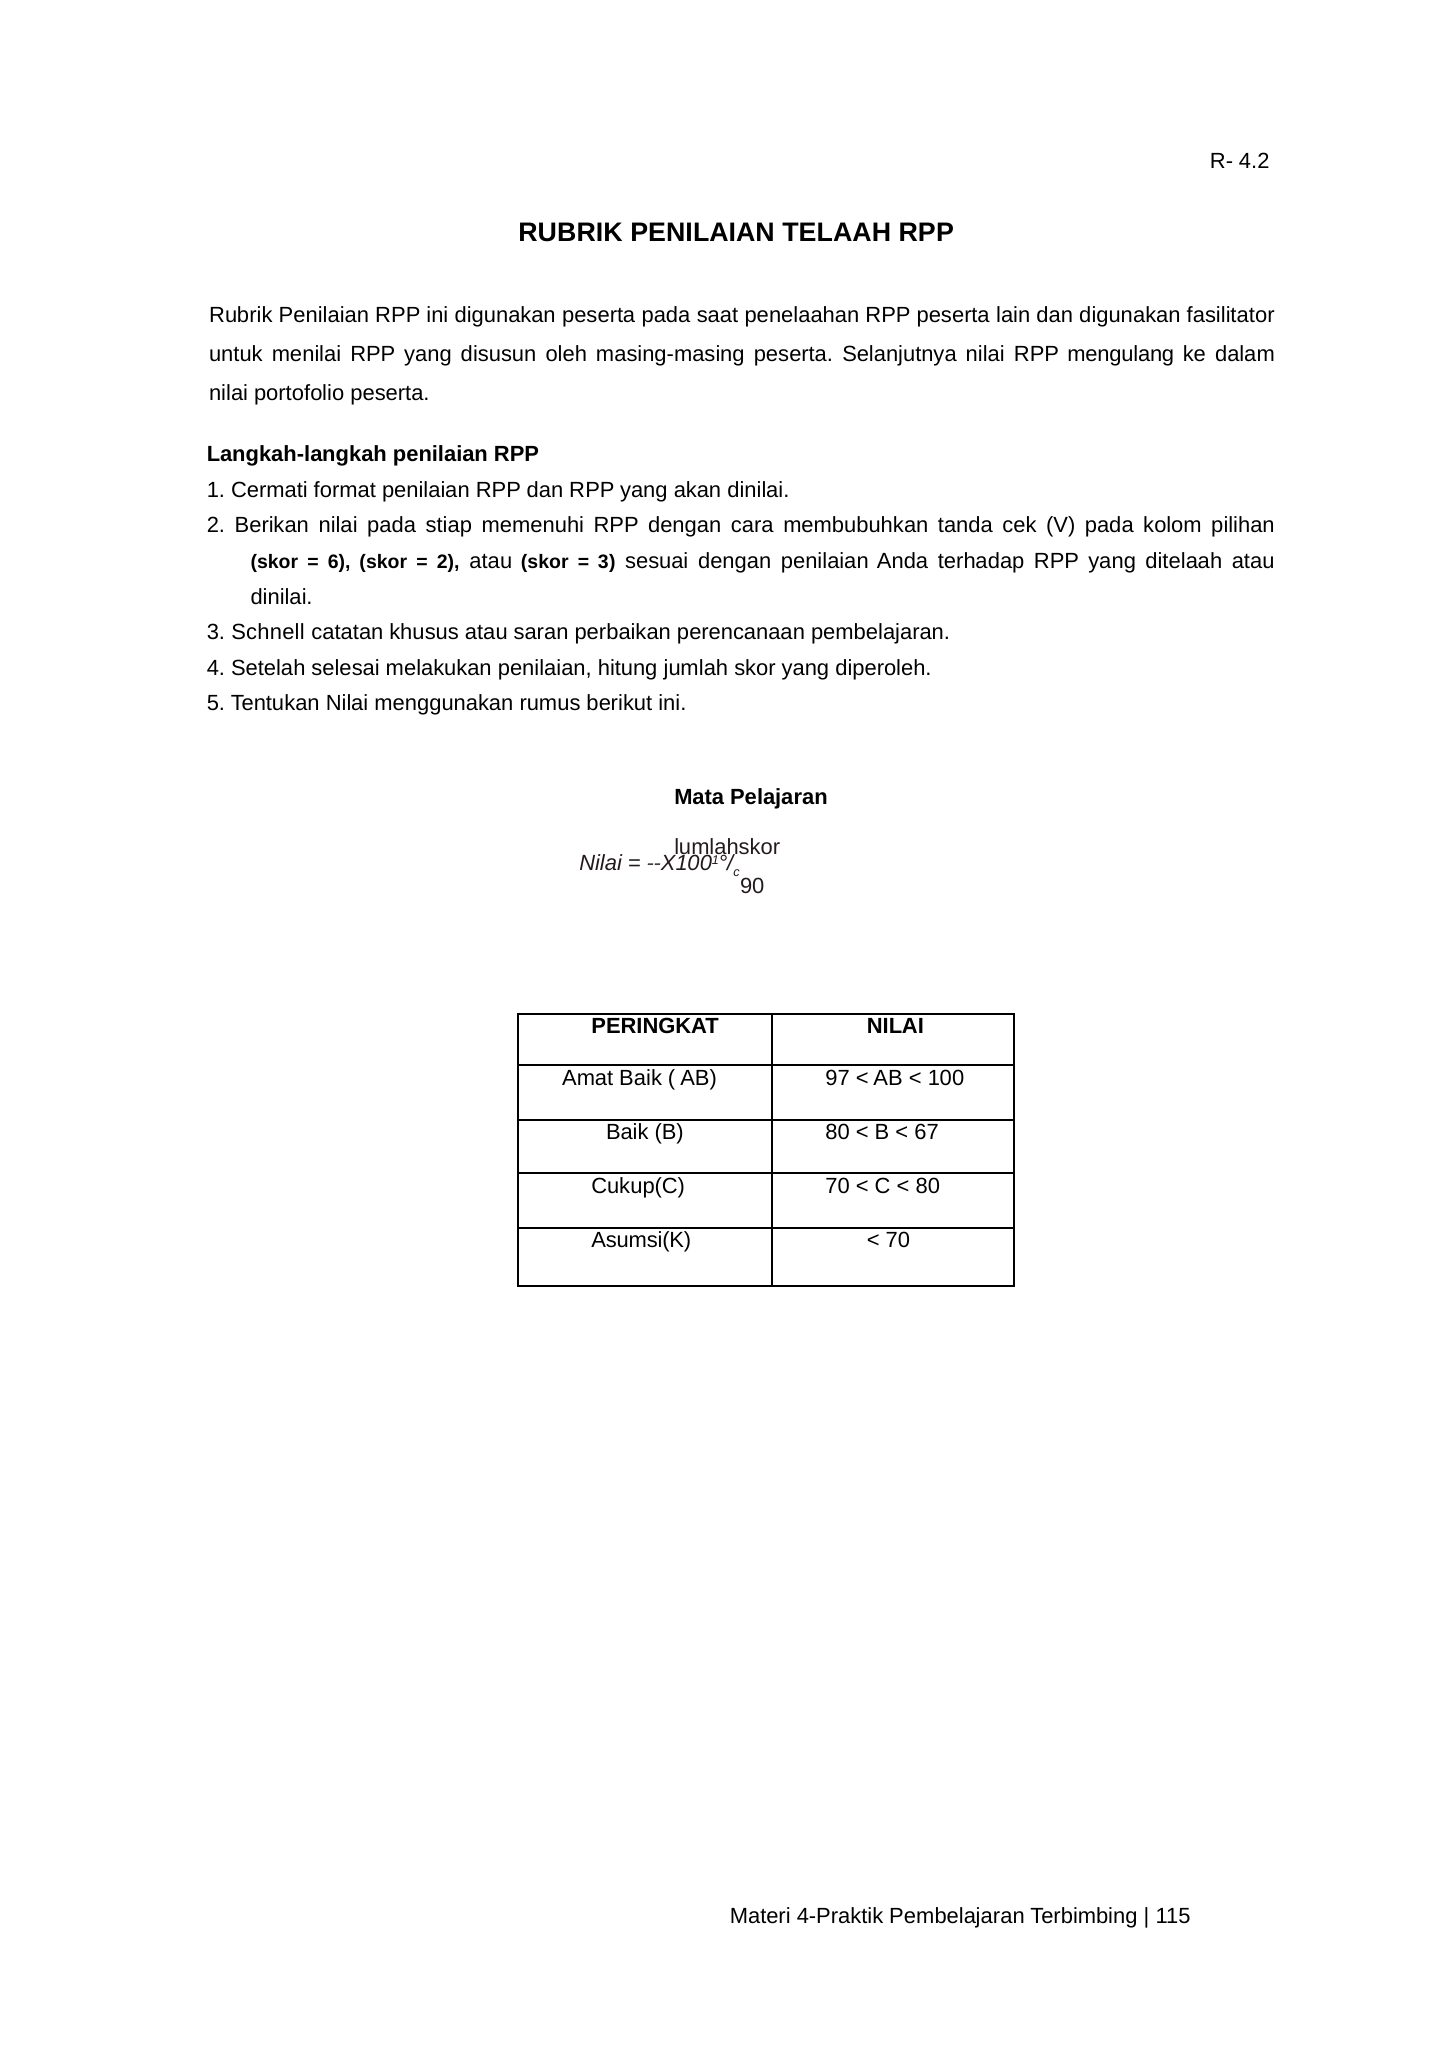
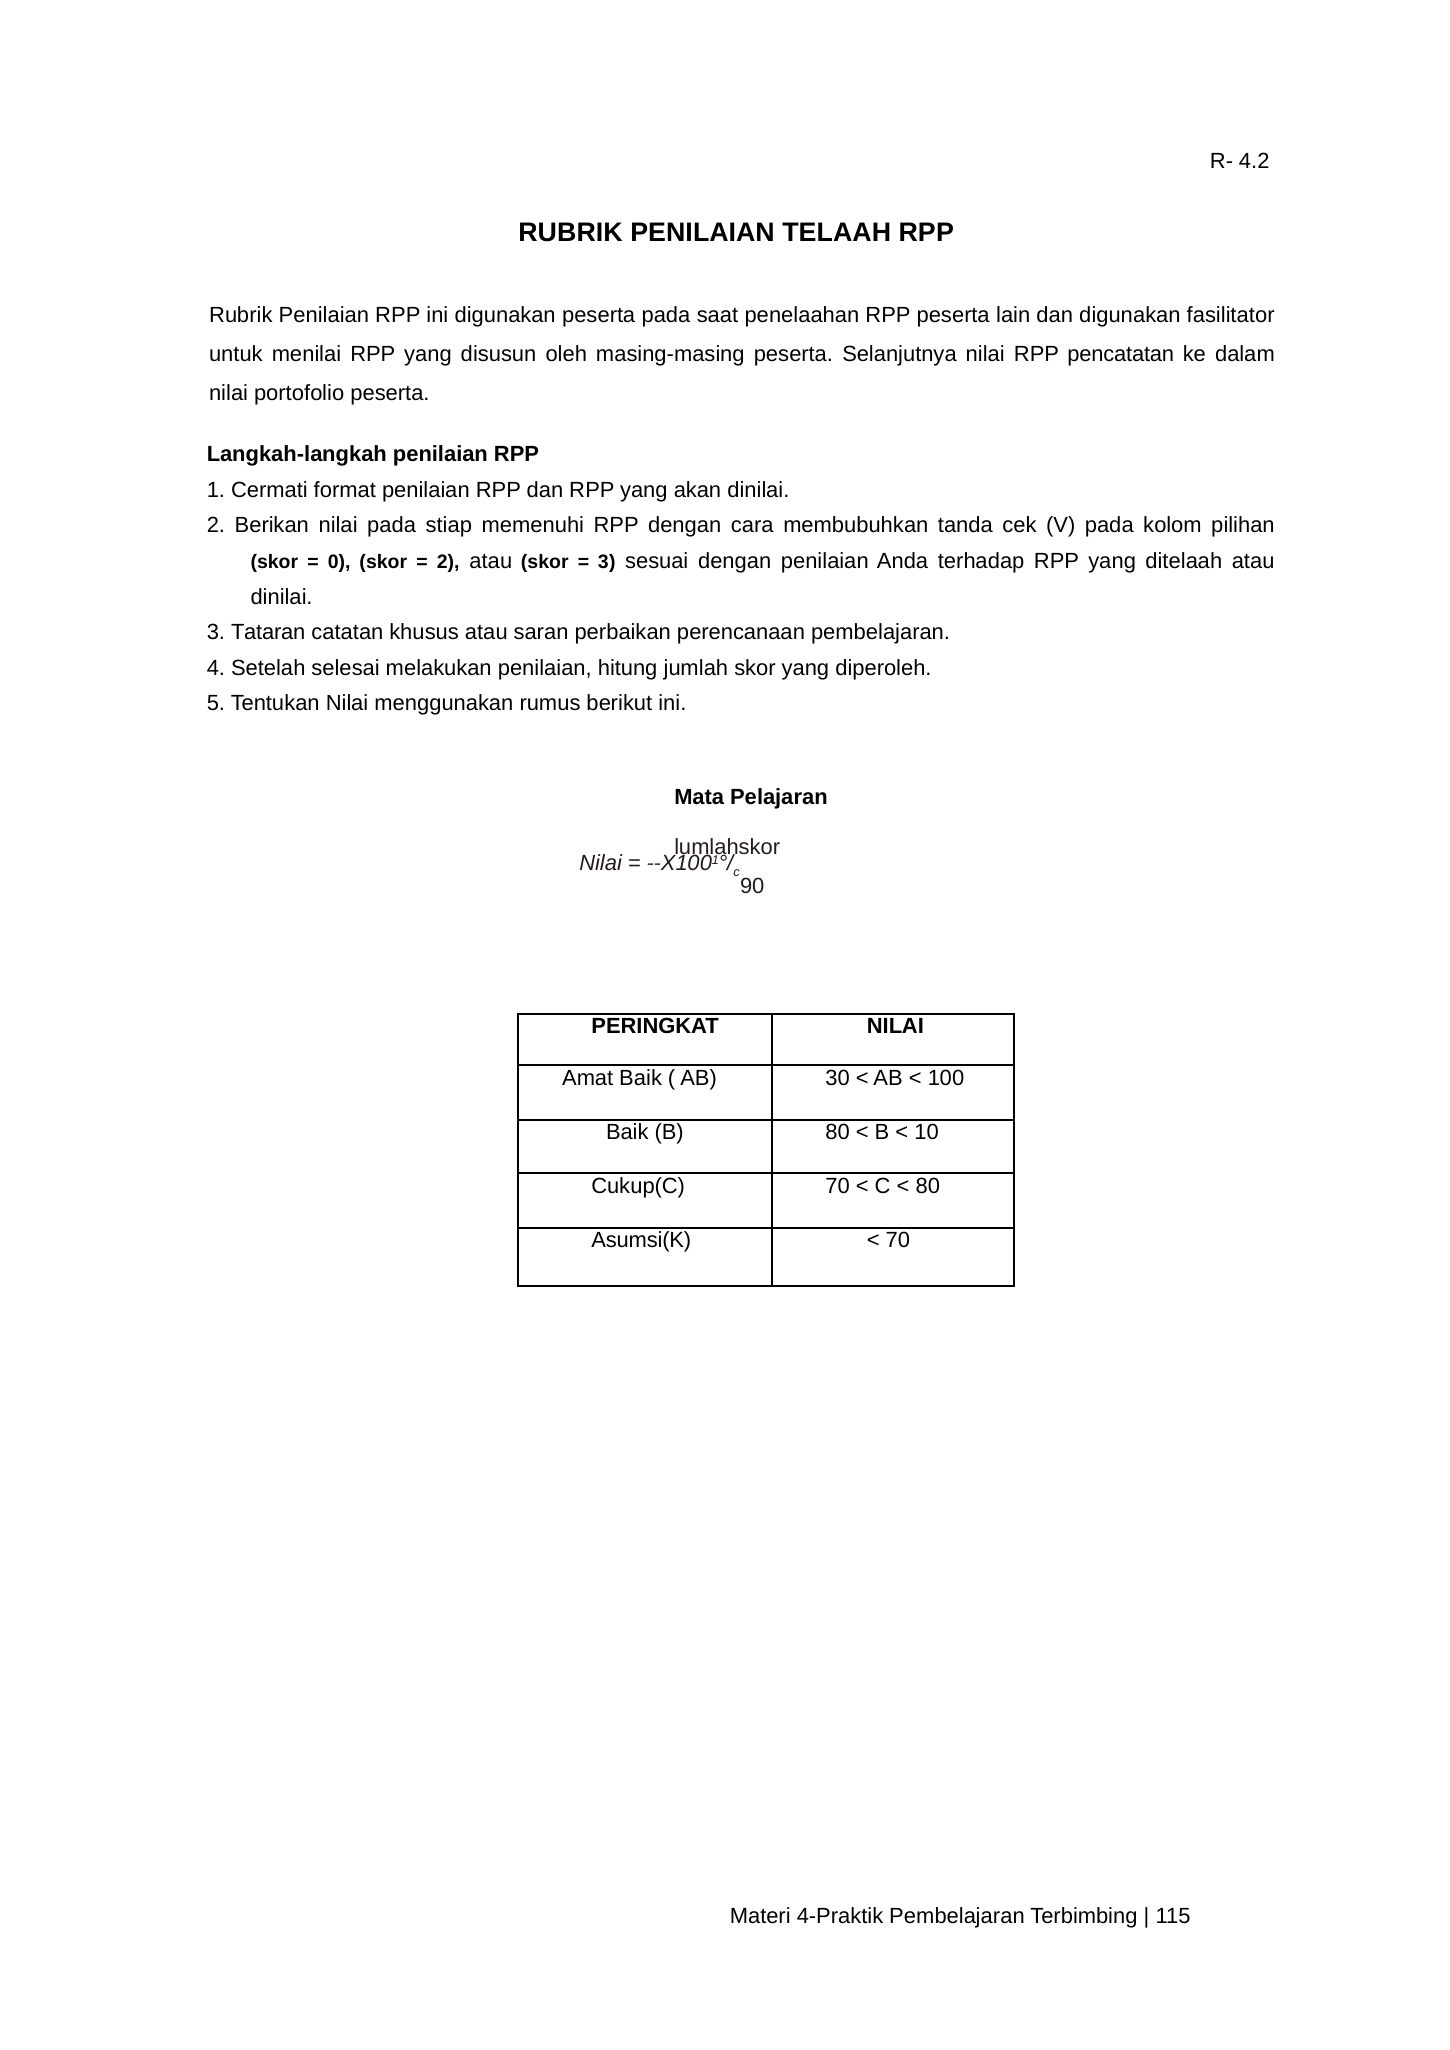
mengulang: mengulang -> pencatatan
6: 6 -> 0
Schnell: Schnell -> Tataran
97: 97 -> 30
67: 67 -> 10
